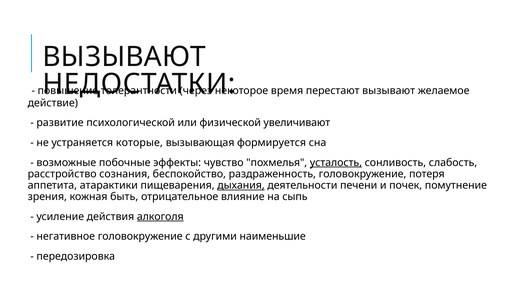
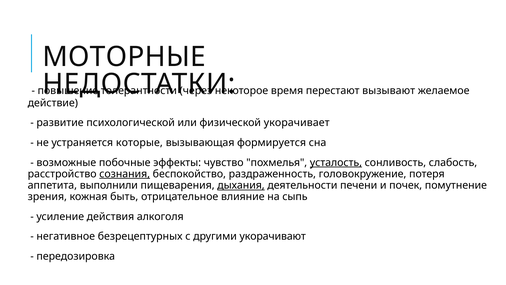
ВЫЗЫВАЮТ at (124, 57): ВЫЗЫВАЮТ -> МОТОРНЫЕ
увеличивают: увеличивают -> укорачивает
сознания underline: none -> present
атарактики: атарактики -> выполнили
алкоголя underline: present -> none
негативное головокружение: головокружение -> безрецептурных
наименьшие: наименьшие -> укорачивают
